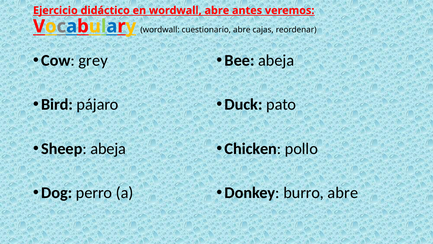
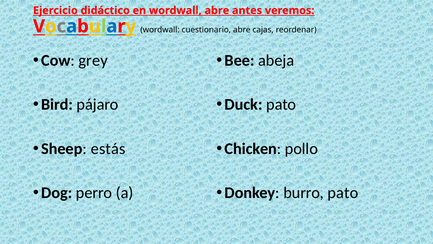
Sheep abeja: abeja -> estás
burro abre: abre -> pato
